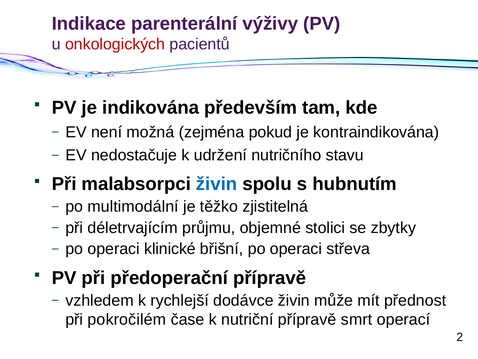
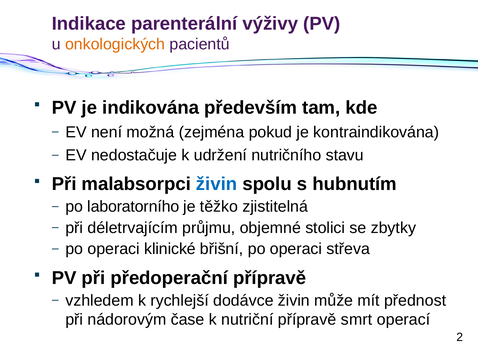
onkologických colour: red -> orange
multimodální: multimodální -> laboratorního
pokročilém: pokročilém -> nádorovým
